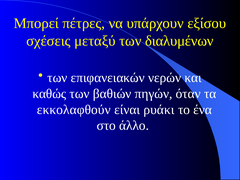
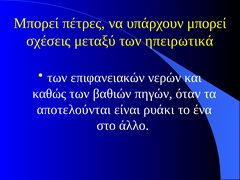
υπάρχουν εξίσου: εξίσου -> μπορεί
διαλυμένων: διαλυμένων -> ηπειρωτικά
εκκολαφθούν: εκκολαφθούν -> αποτελούνται
